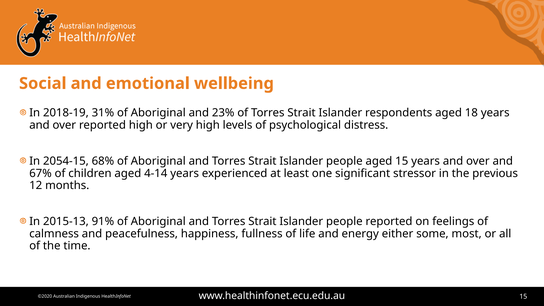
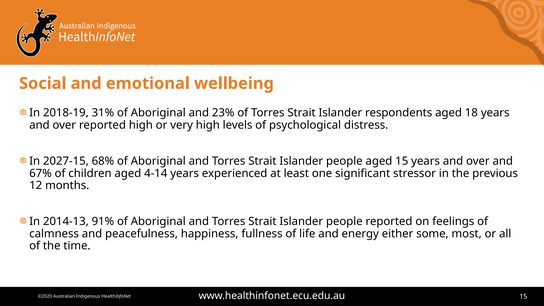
2054-15: 2054-15 -> 2027-15
2015-13: 2015-13 -> 2014-13
